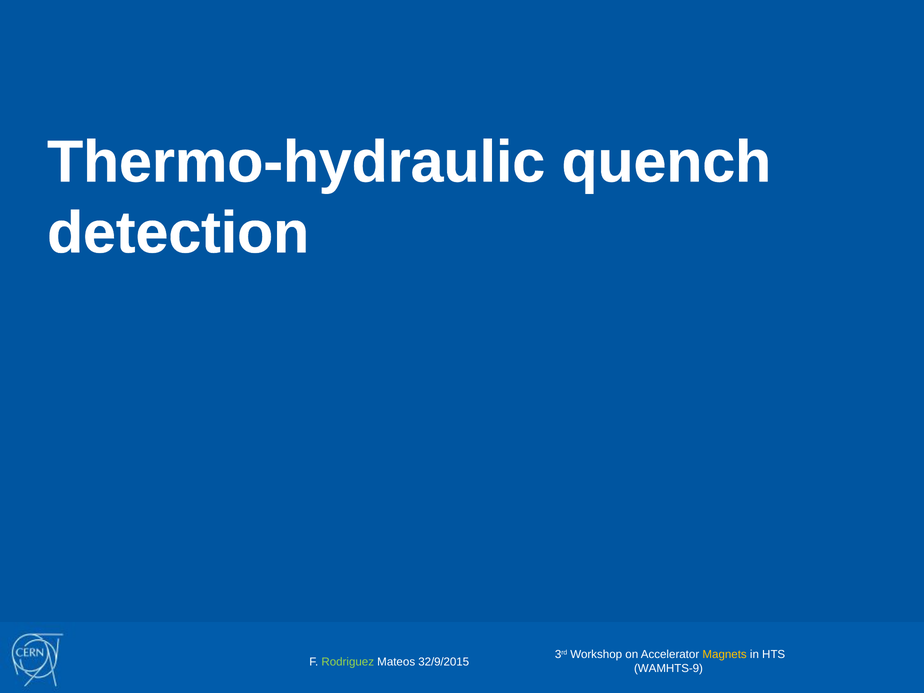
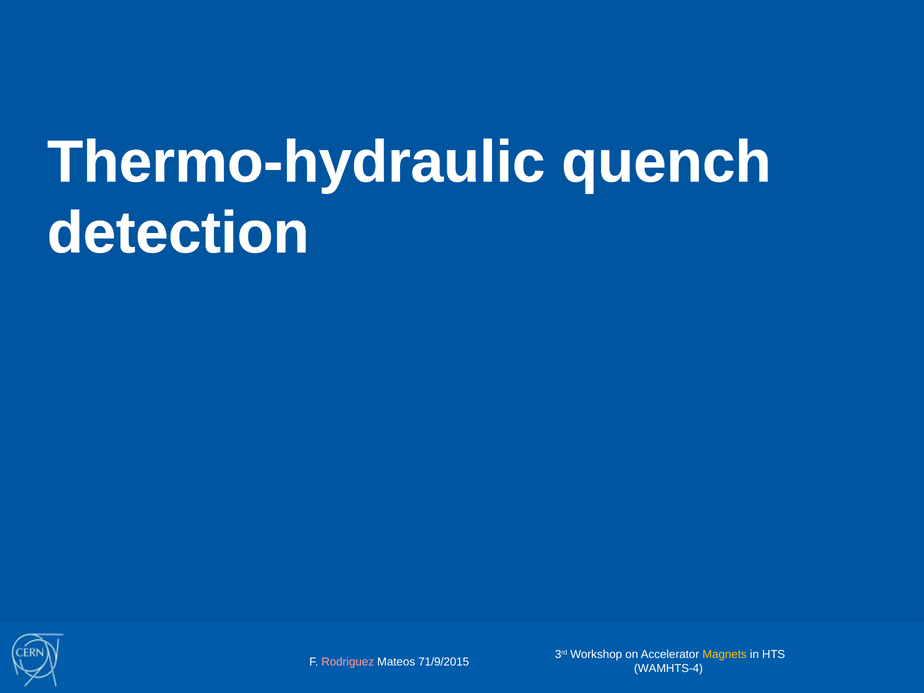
Rodriguez colour: light green -> pink
32/9/2015: 32/9/2015 -> 71/9/2015
WAMHTS-9: WAMHTS-9 -> WAMHTS-4
